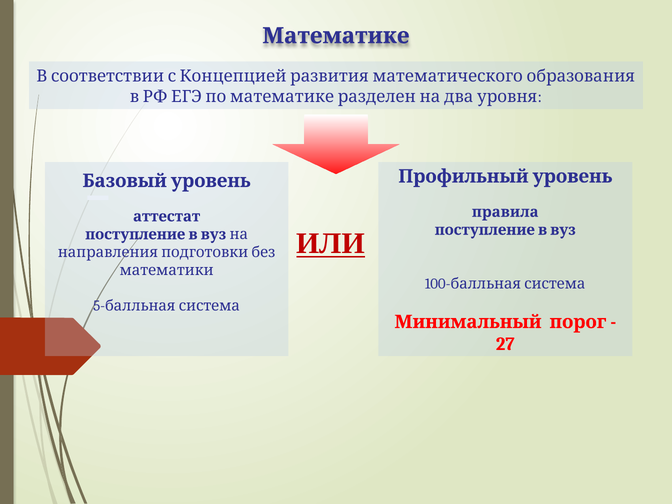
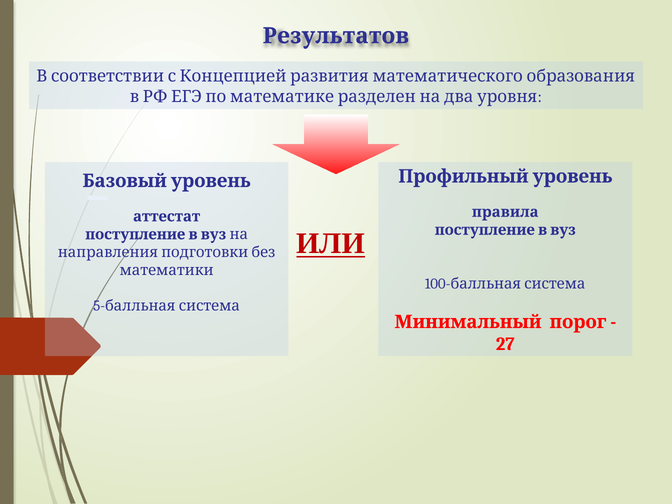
Математике: Математике -> Результатов
